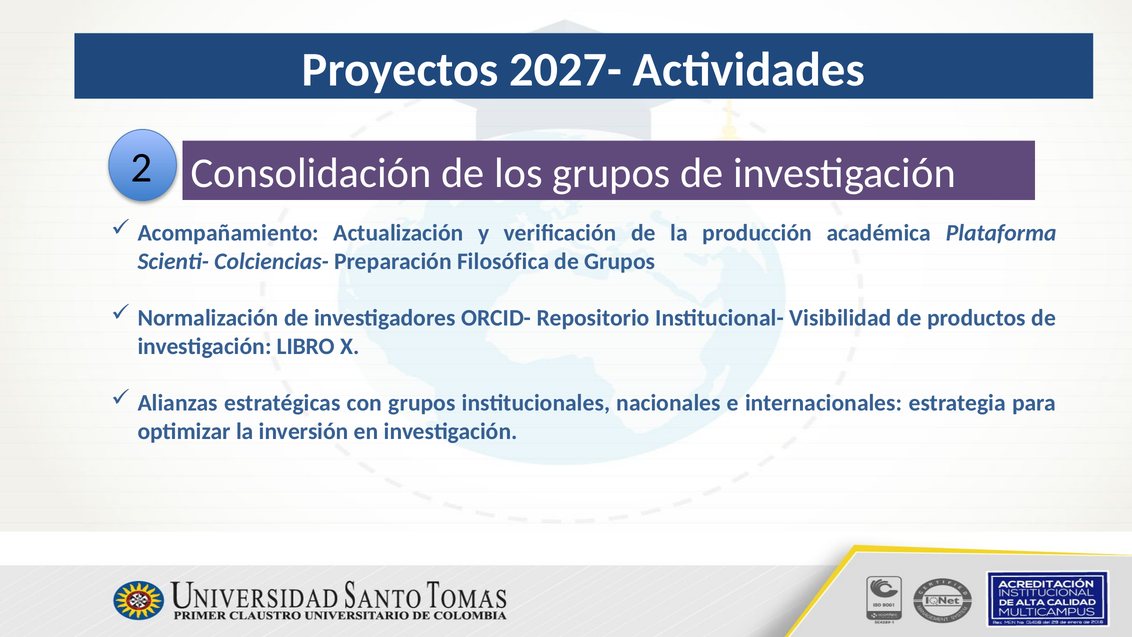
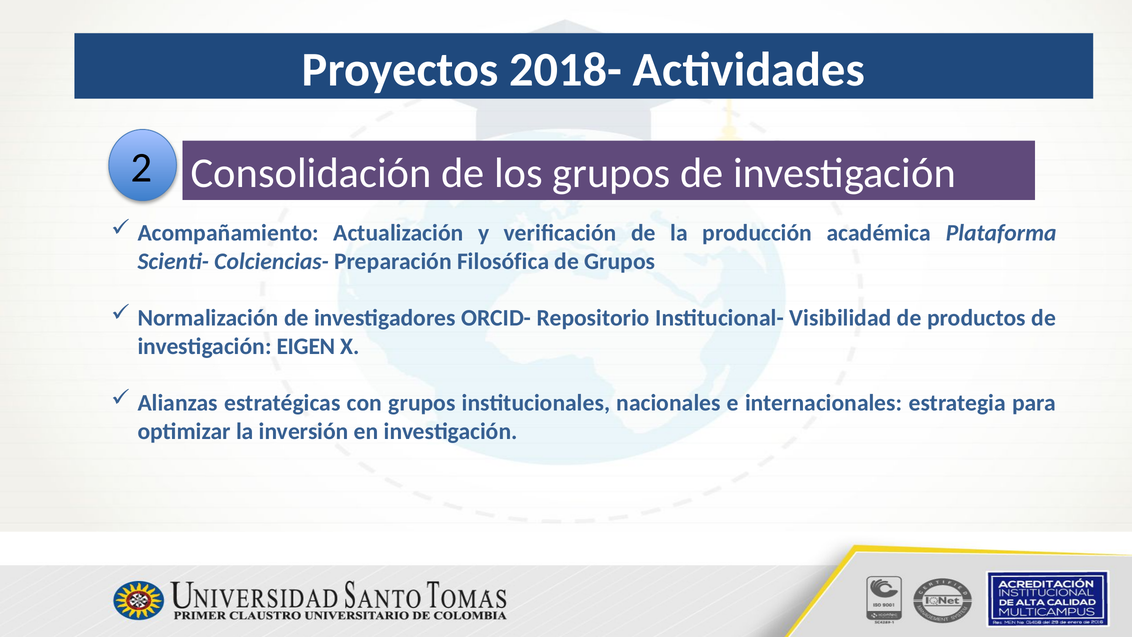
2027-: 2027- -> 2018-
LIBRO: LIBRO -> EIGEN
